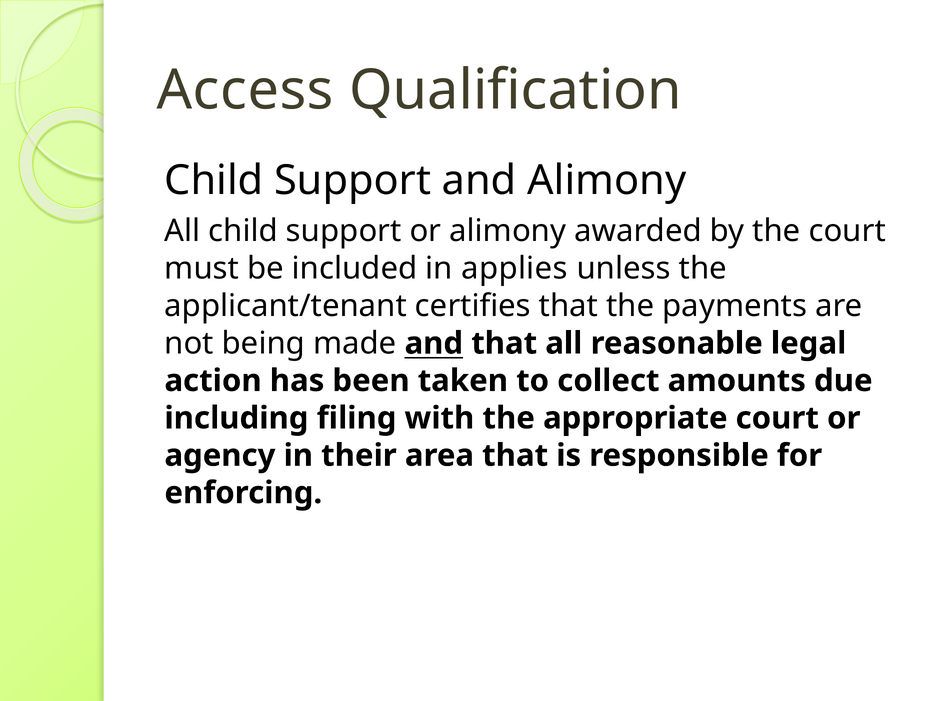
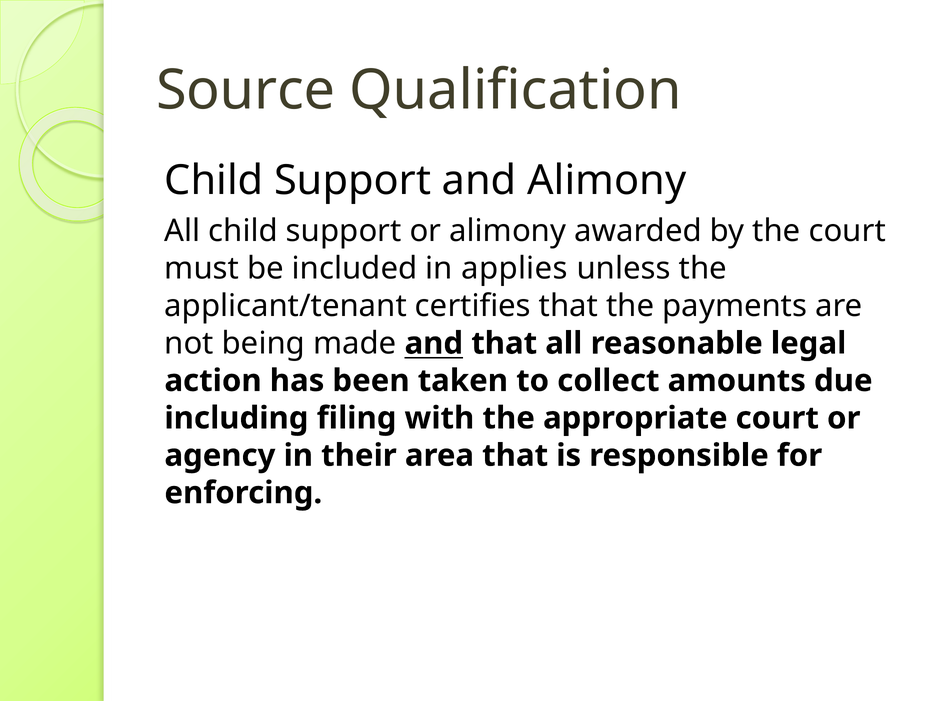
Access: Access -> Source
